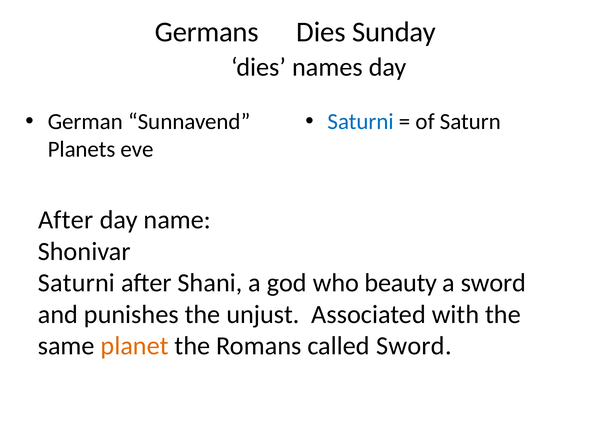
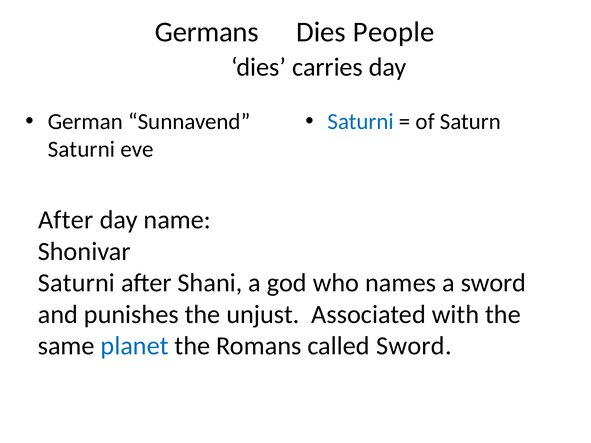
Sunday: Sunday -> People
names: names -> carries
Planets at (82, 149): Planets -> Saturni
beauty: beauty -> names
planet colour: orange -> blue
